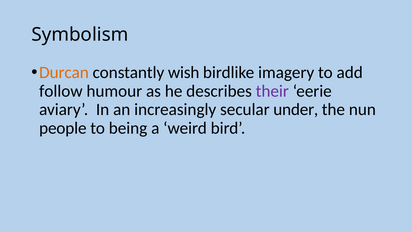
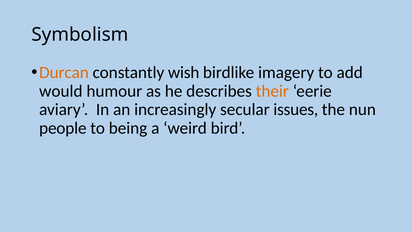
follow: follow -> would
their colour: purple -> orange
under: under -> issues
